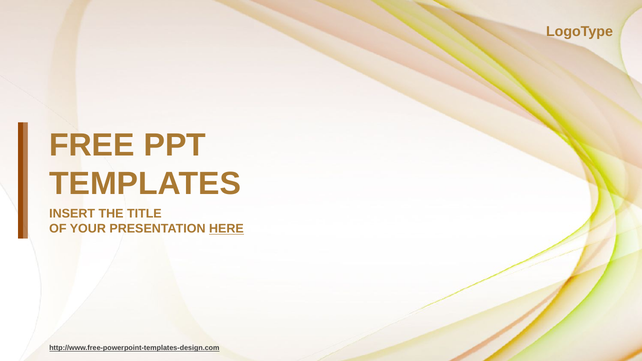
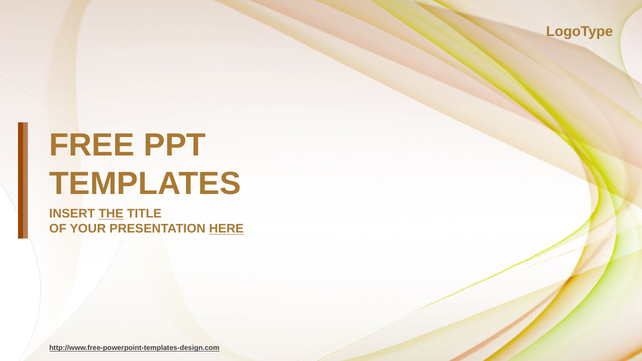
THE underline: none -> present
